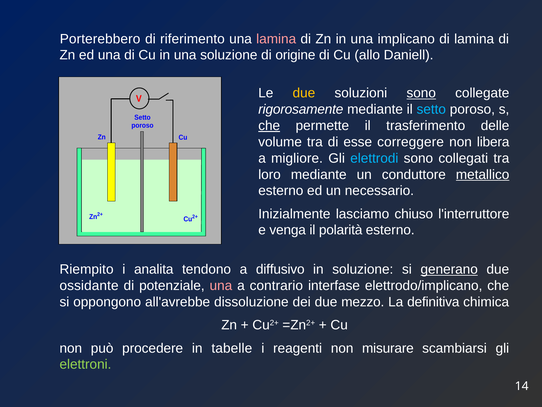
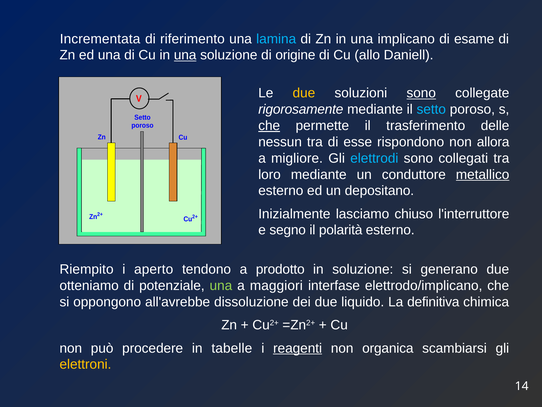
Porterebbero: Porterebbero -> Incrementata
lamina at (276, 39) colour: pink -> light blue
di lamina: lamina -> esame
una at (185, 55) underline: none -> present
volume: volume -> nessun
correggere: correggere -> rispondono
libera: libera -> allora
necessario: necessario -> depositano
venga: venga -> segno
analita: analita -> aperto
diffusivo: diffusivo -> prodotto
generano underline: present -> none
ossidante: ossidante -> otteniamo
una at (221, 285) colour: pink -> light green
contrario: contrario -> maggiori
mezzo: mezzo -> liquido
reagenti underline: none -> present
misurare: misurare -> organica
elettroni colour: light green -> yellow
